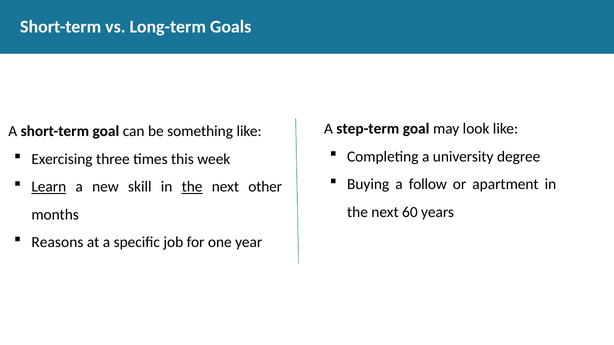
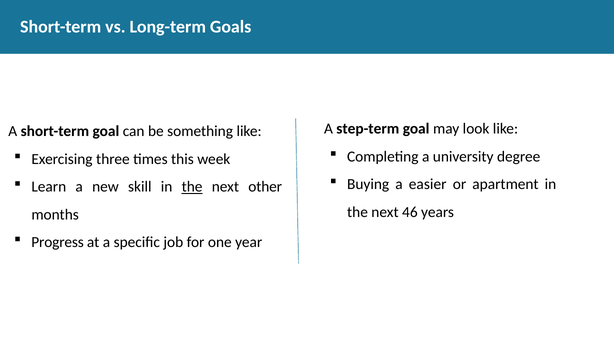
follow: follow -> easier
Learn underline: present -> none
60: 60 -> 46
Reasons: Reasons -> Progress
